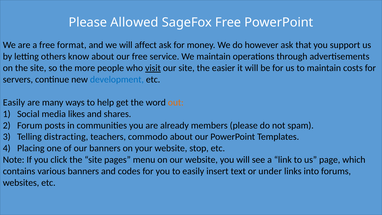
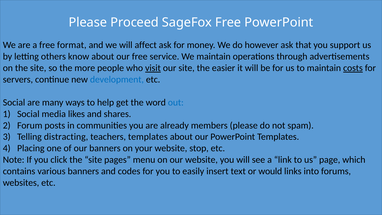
Allowed: Allowed -> Proceed
costs underline: none -> present
Easily at (14, 102): Easily -> Social
out colour: orange -> blue
teachers commodo: commodo -> templates
under: under -> would
